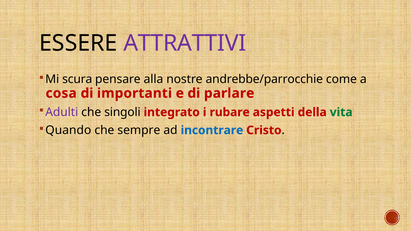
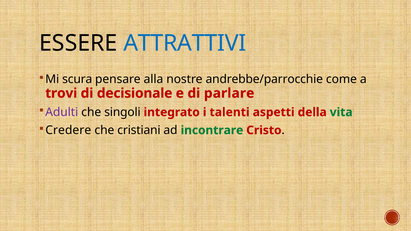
ATTRATTIVI colour: purple -> blue
cosa: cosa -> trovi
importanti: importanti -> decisionale
rubare: rubare -> talenti
Quando: Quando -> Credere
sempre: sempre -> cristiani
incontrare colour: blue -> green
